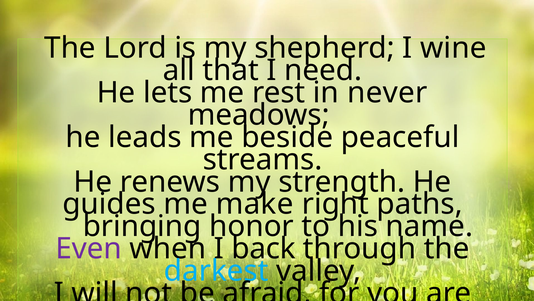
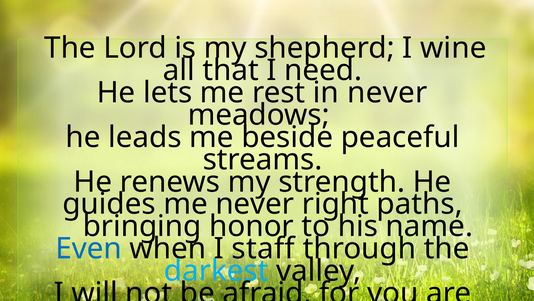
me make: make -> never
Even colour: purple -> blue
I back: back -> staff
